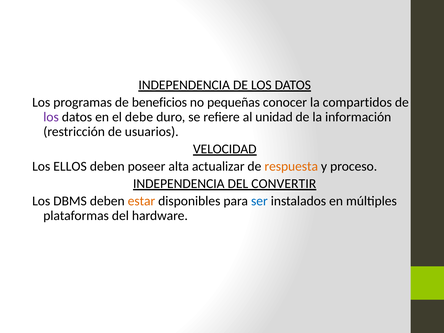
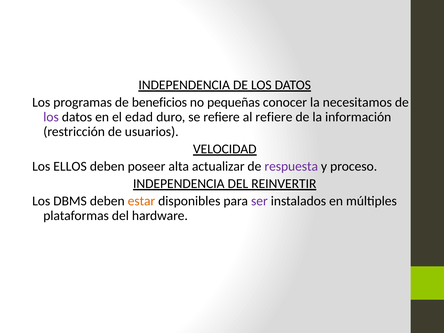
compartidos: compartidos -> necesitamos
debe: debe -> edad
al unidad: unidad -> refiere
respuesta colour: orange -> purple
CONVERTIR: CONVERTIR -> REINVERTIR
ser colour: blue -> purple
